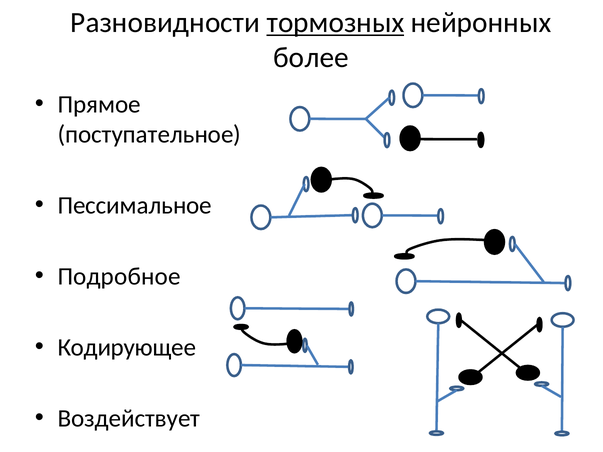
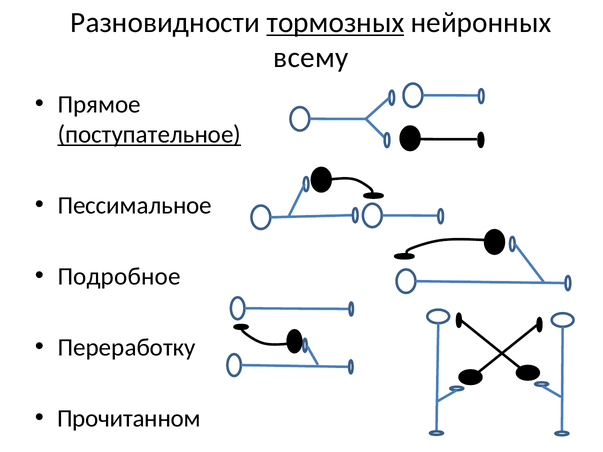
более: более -> всему
поступательное underline: none -> present
Кодирующее: Кодирующее -> Переработку
Воздействует: Воздействует -> Прочитанном
